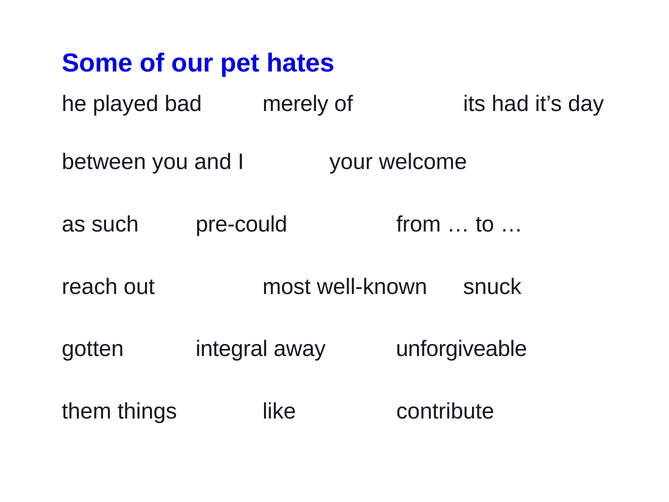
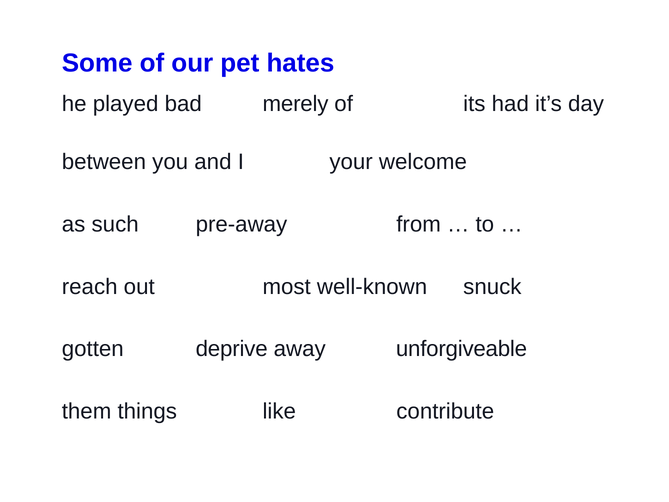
pre-could: pre-could -> pre-away
integral: integral -> deprive
